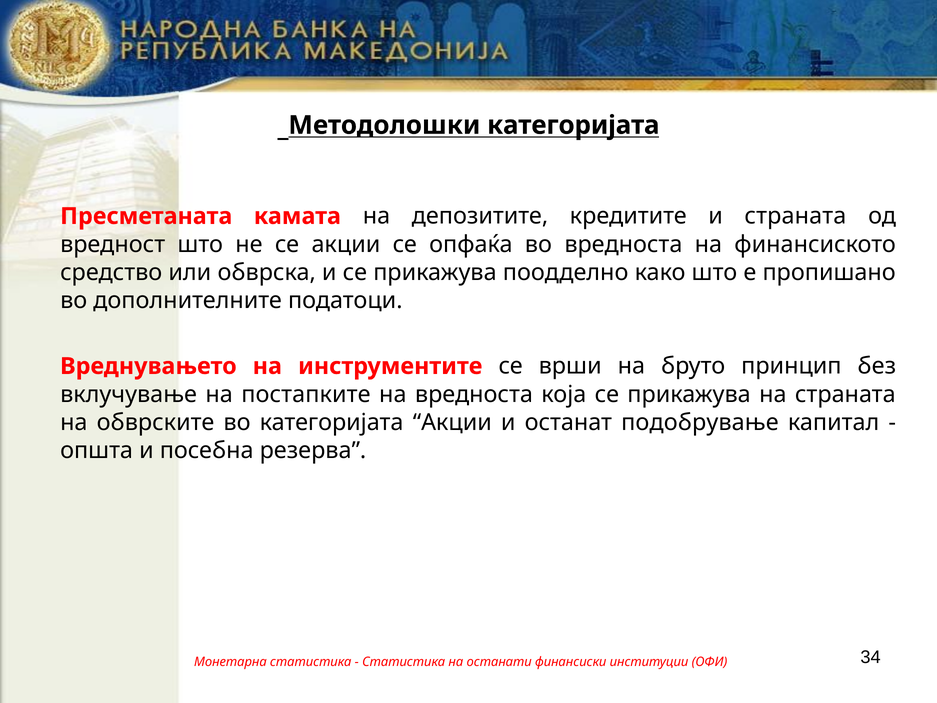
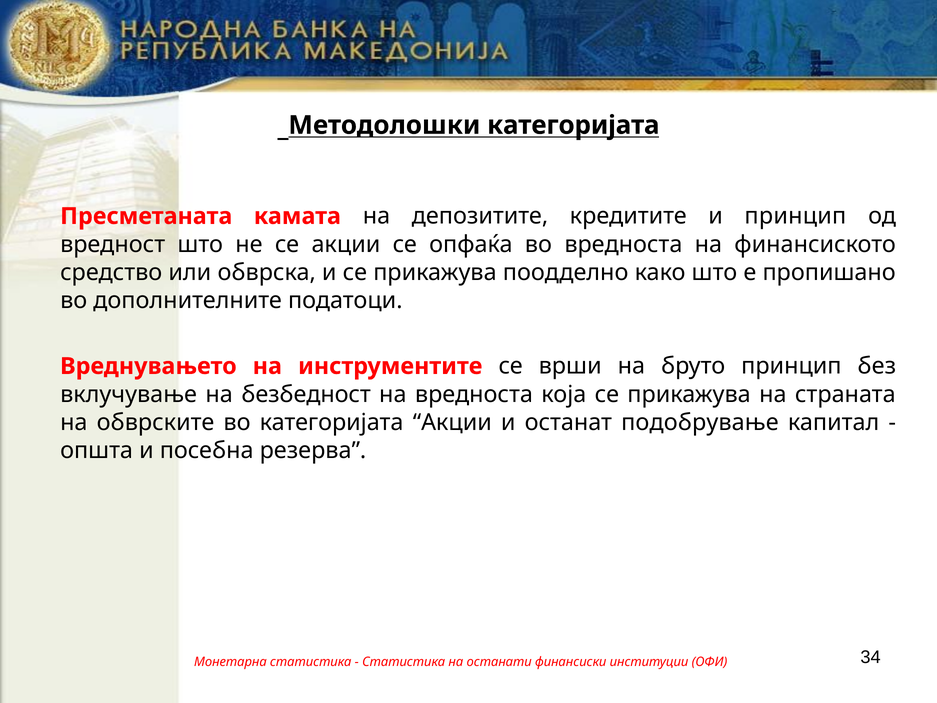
и страната: страната -> принцип
постапките: постапките -> безбедност
